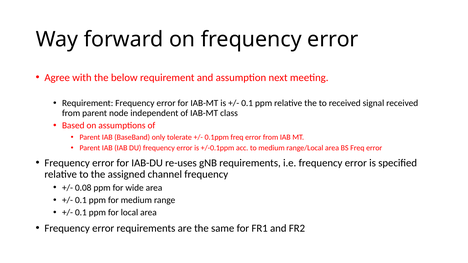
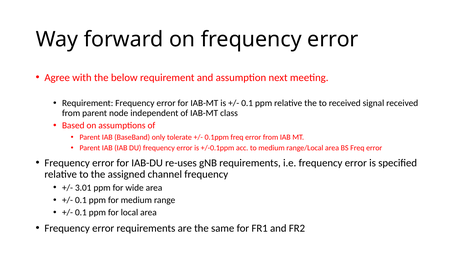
0.08: 0.08 -> 3.01
